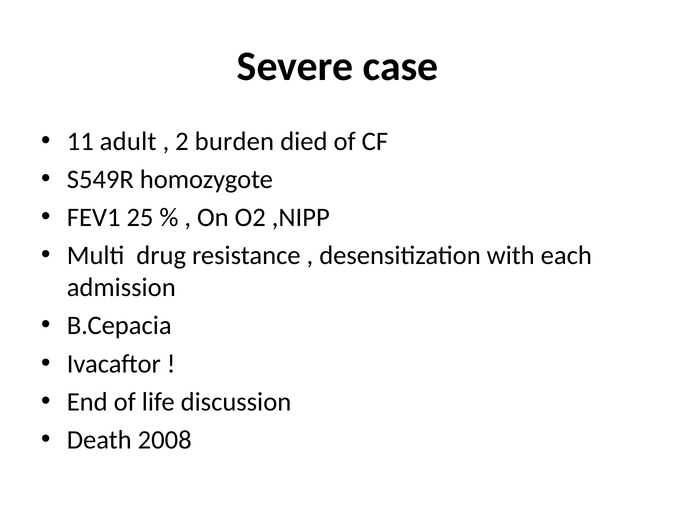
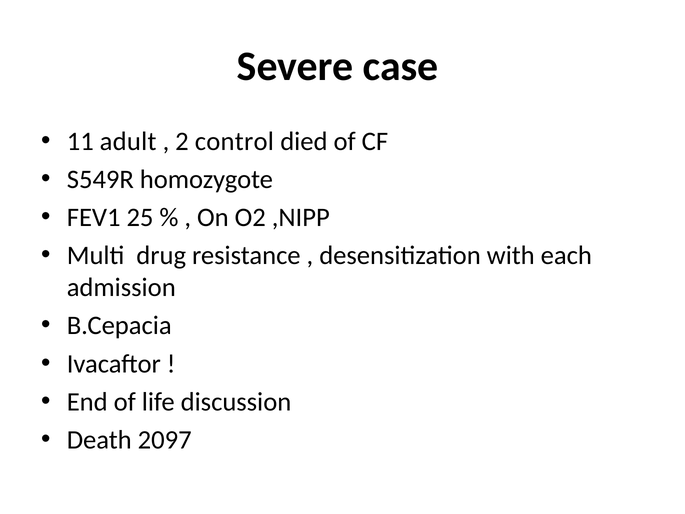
burden: burden -> control
2008: 2008 -> 2097
